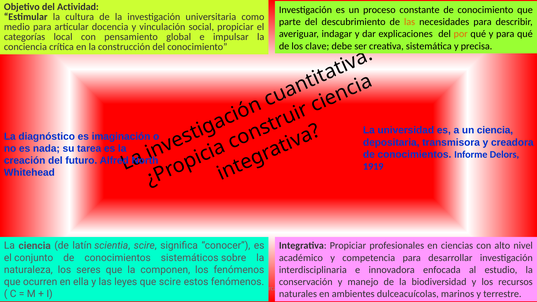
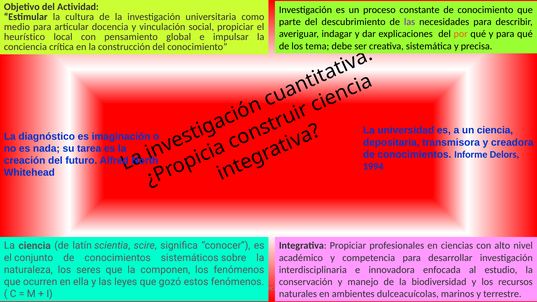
las at (410, 22) colour: orange -> purple
categorías: categorías -> heurístico
clave: clave -> tema
1919: 1919 -> 1994
que scire: scire -> gozó
